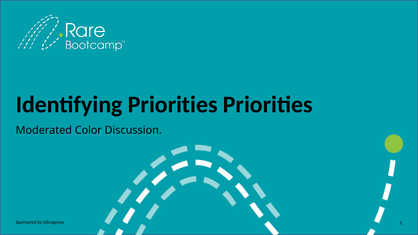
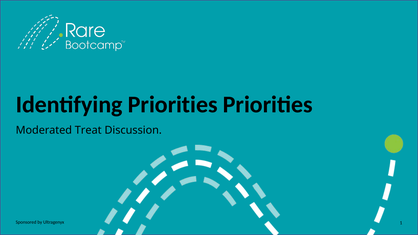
Color: Color -> Treat
